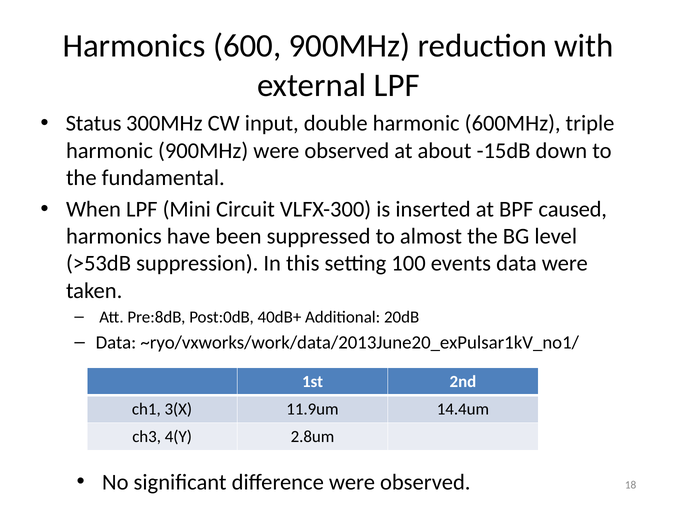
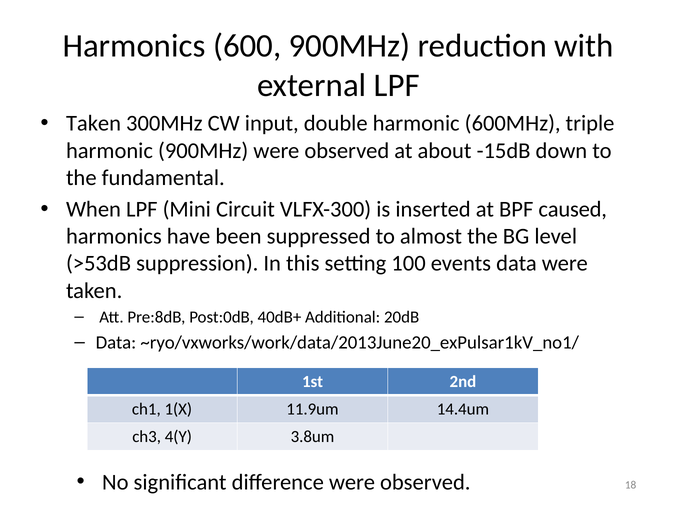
Status at (94, 123): Status -> Taken
3(X: 3(X -> 1(X
2.8um: 2.8um -> 3.8um
